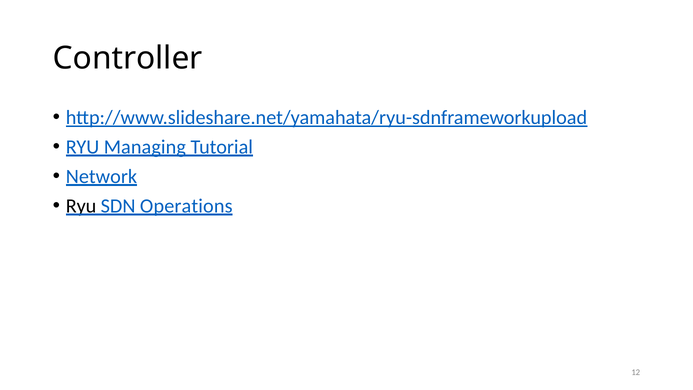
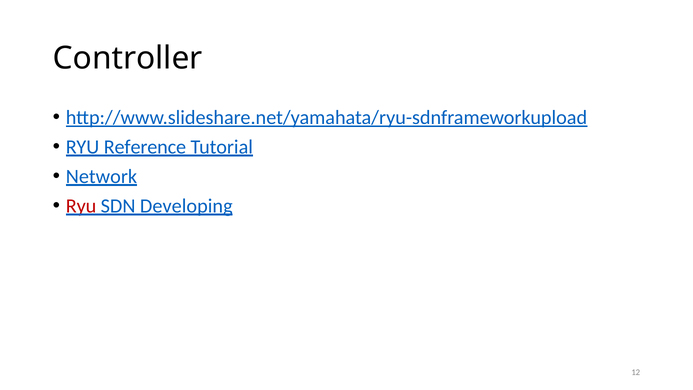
Managing: Managing -> Reference
Ryu at (81, 206) colour: black -> red
Operations: Operations -> Developing
